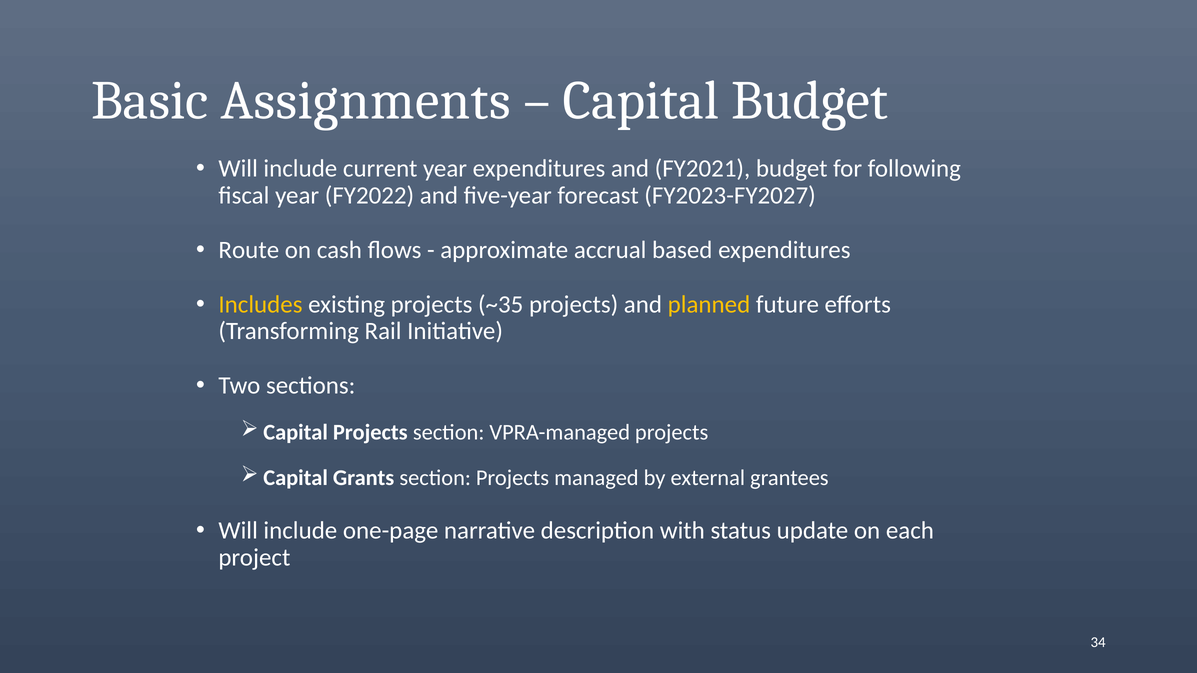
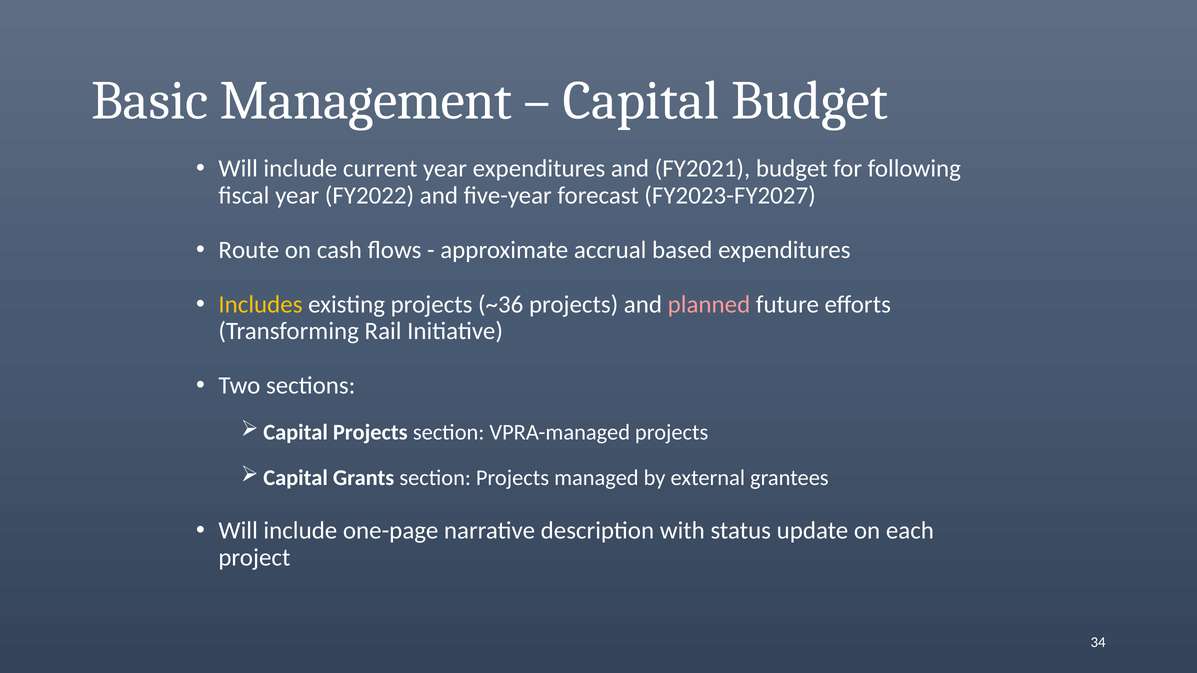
Assignments: Assignments -> Management
~35: ~35 -> ~36
planned colour: yellow -> pink
